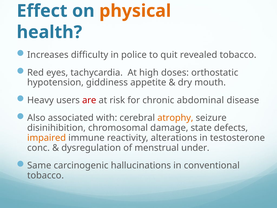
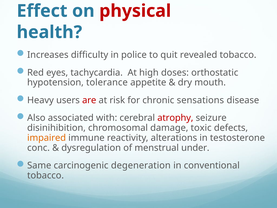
physical colour: orange -> red
giddiness: giddiness -> tolerance
abdominal: abdominal -> sensations
atrophy colour: orange -> red
state: state -> toxic
hallucinations: hallucinations -> degeneration
